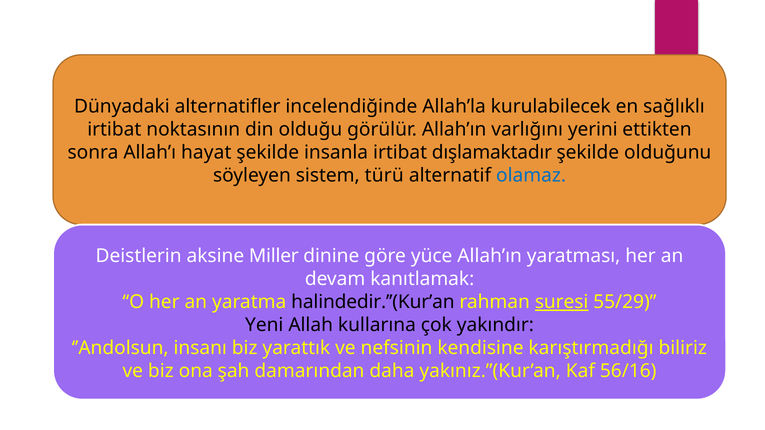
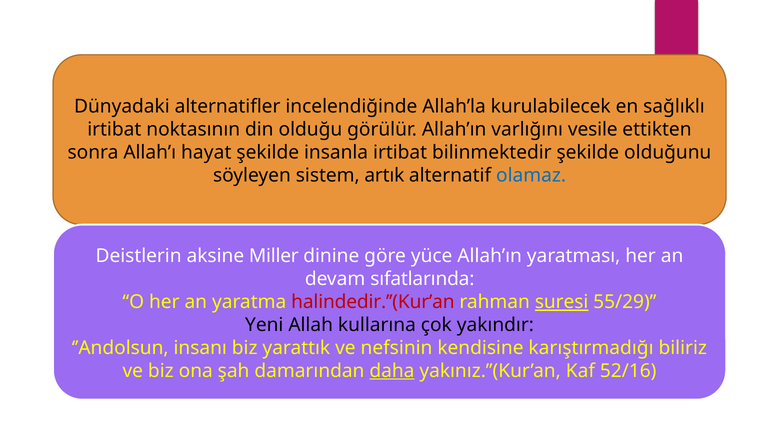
yerini: yerini -> vesile
dışlamaktadır: dışlamaktadır -> bilinmektedir
türü: türü -> artık
kanıtlamak: kanıtlamak -> sıfatlarında
halindedir.’’(Kur’an colour: black -> red
daha underline: none -> present
56/16: 56/16 -> 52/16
